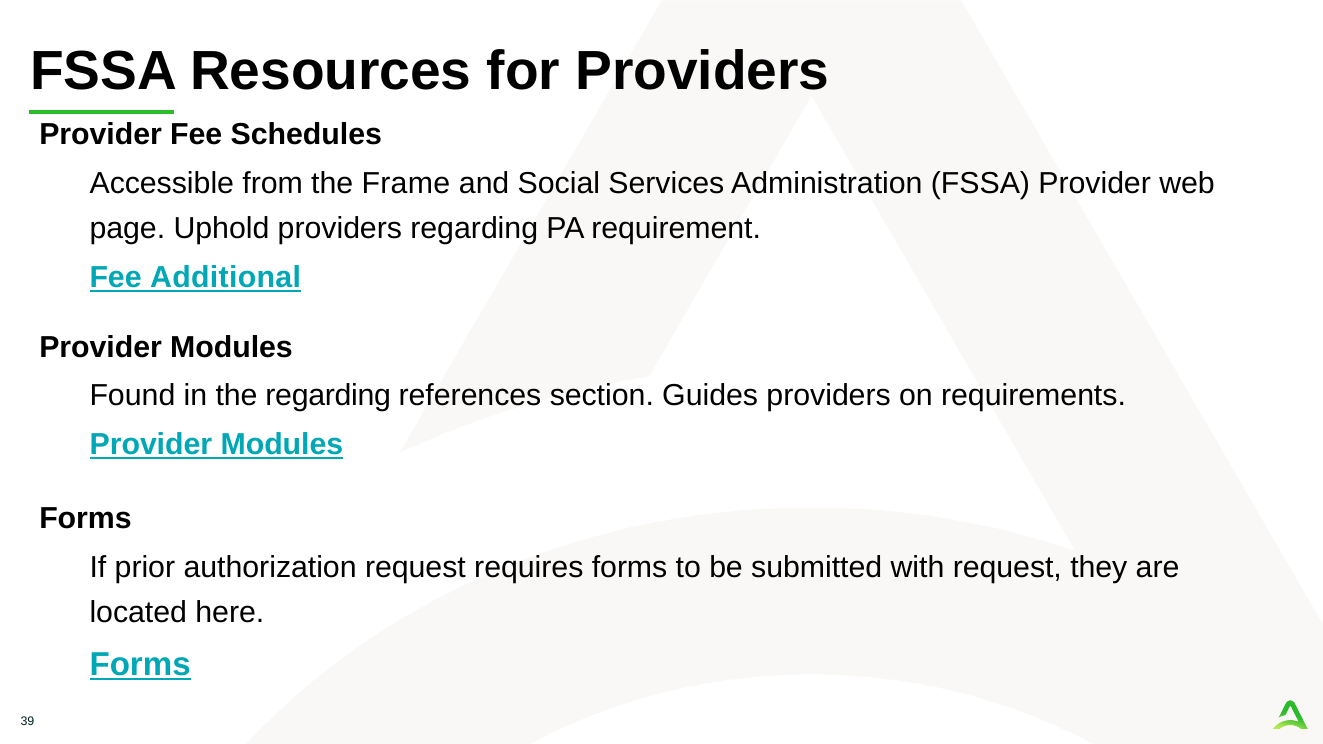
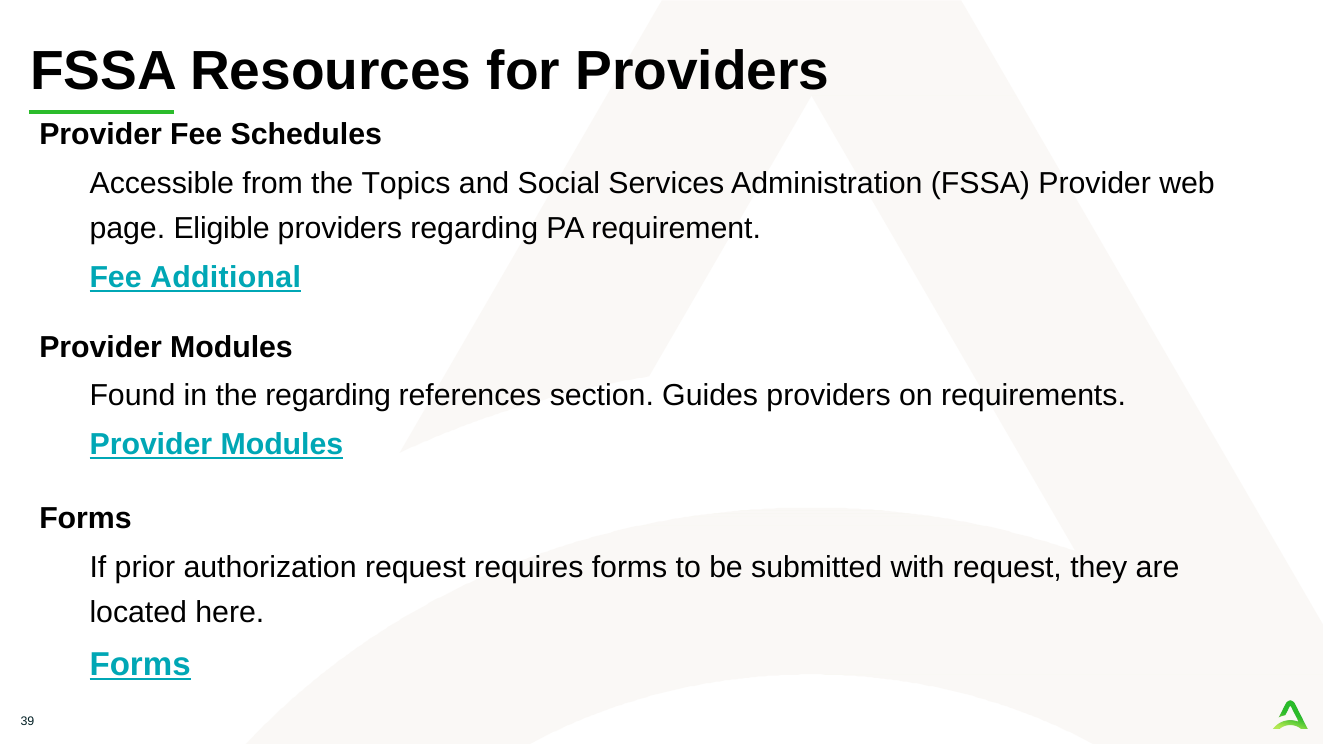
Frame: Frame -> Topics
Uphold: Uphold -> Eligible
